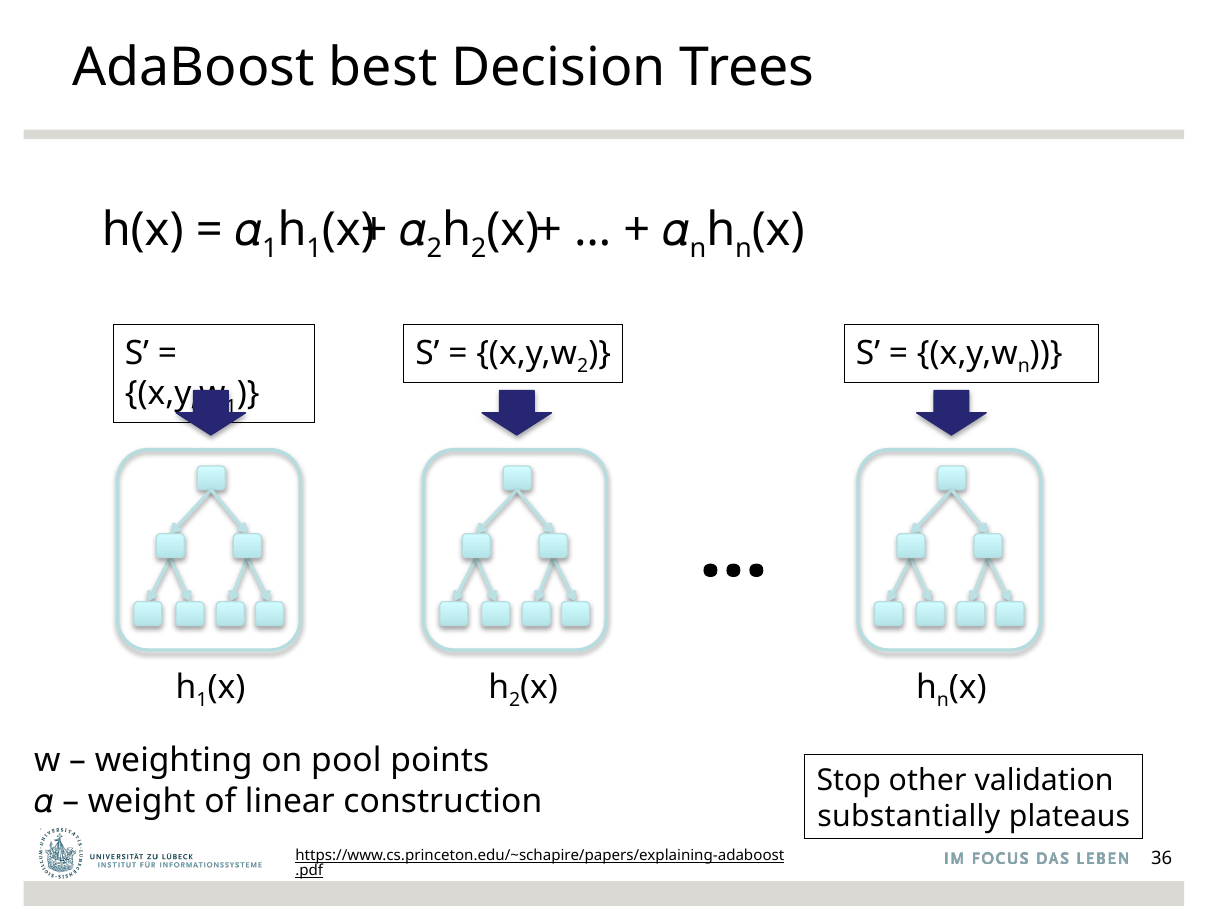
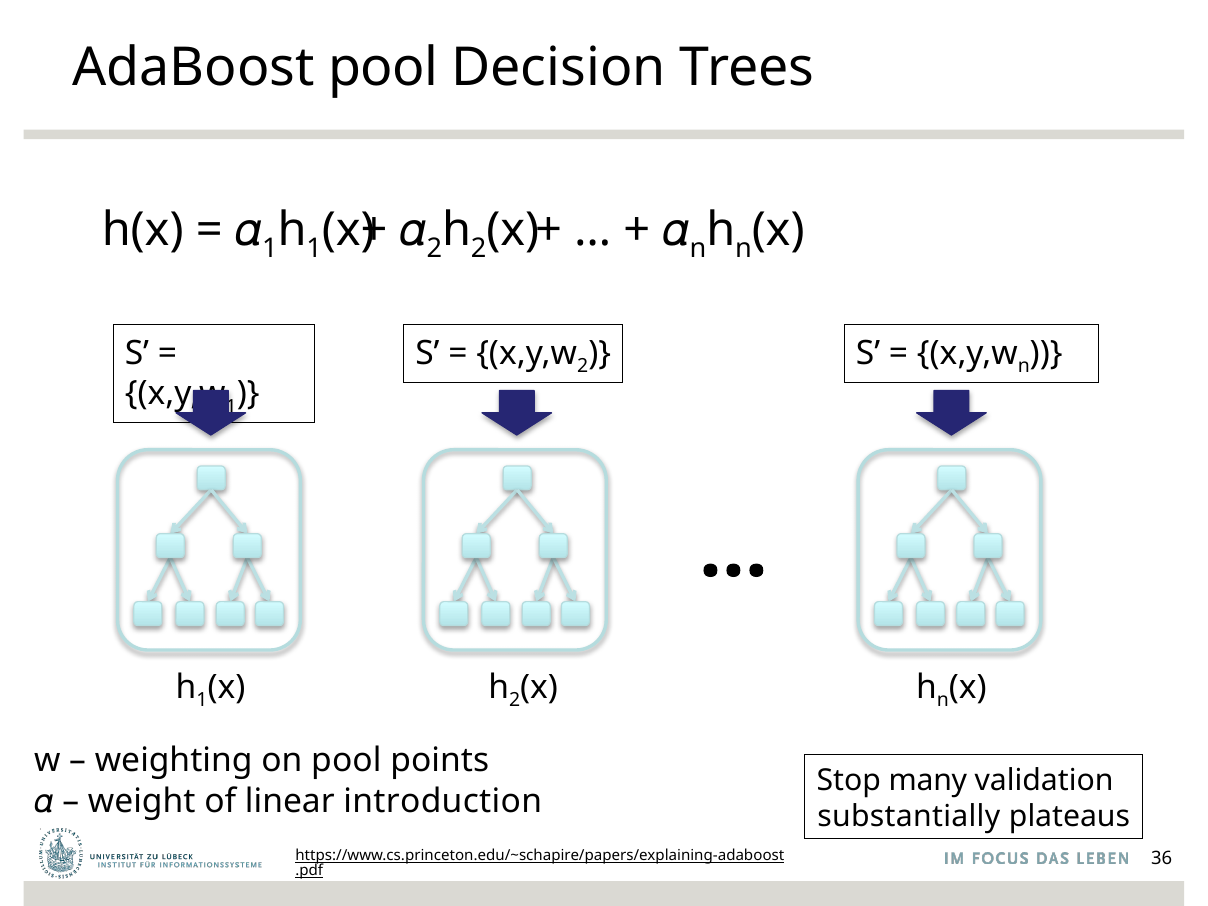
AdaBoost best: best -> pool
other: other -> many
construction: construction -> introduction
